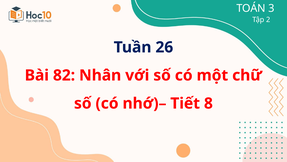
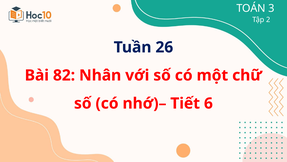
8: 8 -> 6
